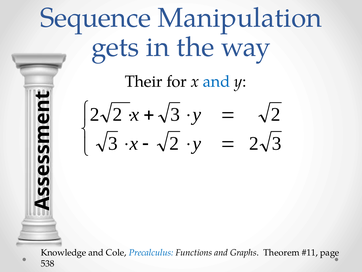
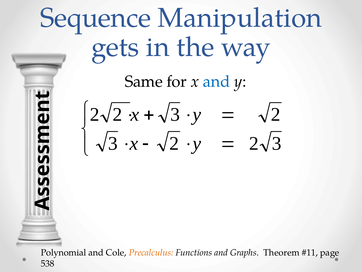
Their: Their -> Same
Knowledge: Knowledge -> Polynomial
Precalculus colour: blue -> orange
